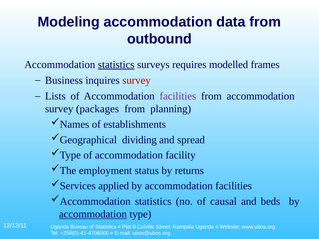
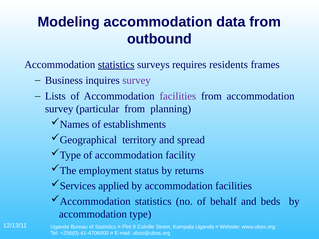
modelled: modelled -> residents
survey at (136, 80) colour: red -> purple
packages: packages -> particular
dividing: dividing -> territory
causal: causal -> behalf
accommodation at (93, 214) underline: present -> none
